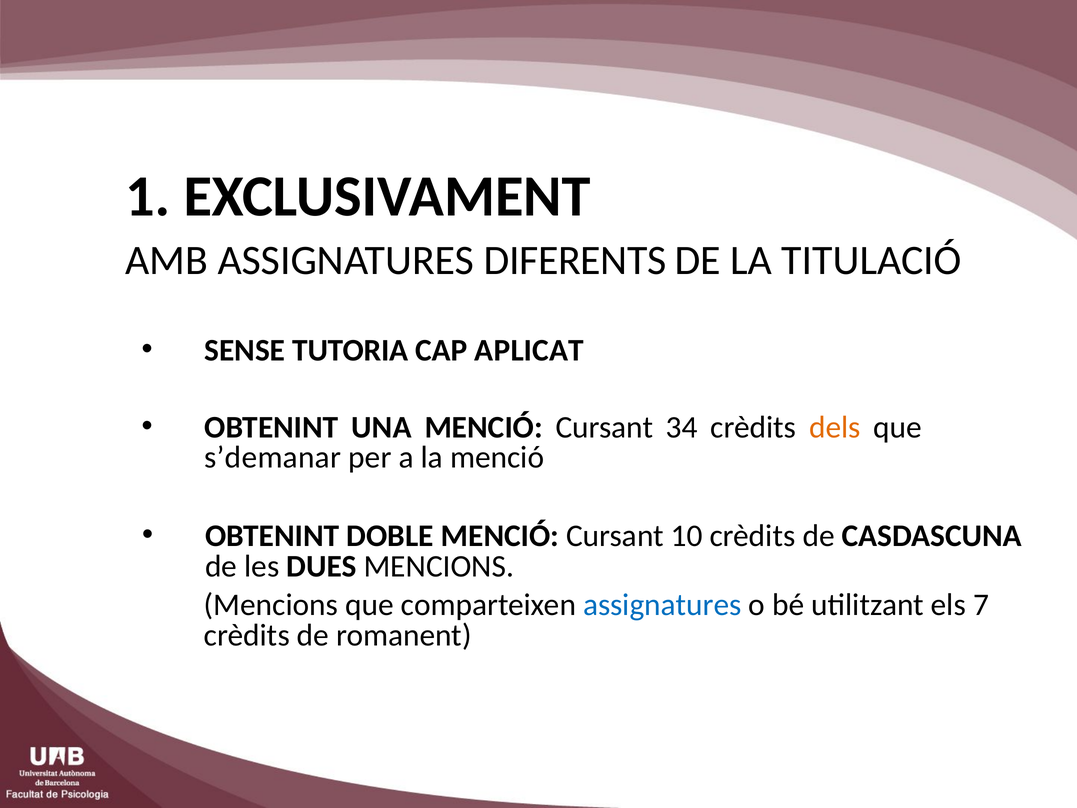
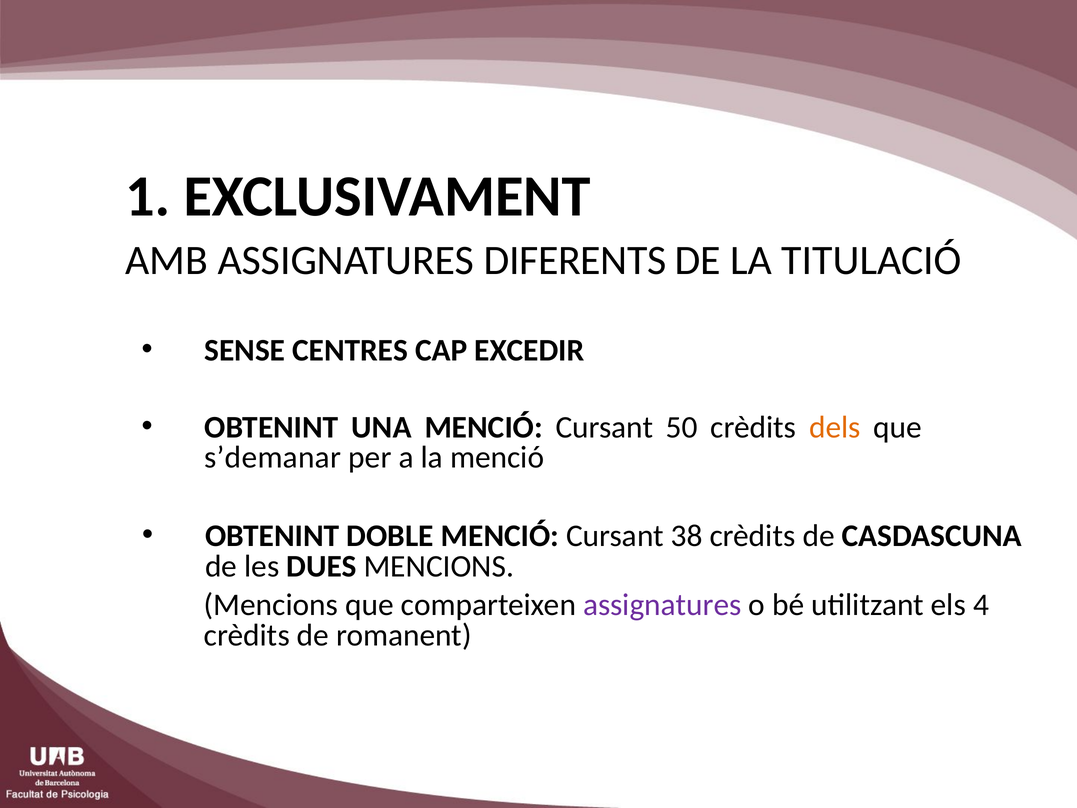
TUTORIA: TUTORIA -> CENTRES
APLICAT: APLICAT -> EXCEDIR
34: 34 -> 50
10: 10 -> 38
assignatures at (662, 605) colour: blue -> purple
7: 7 -> 4
